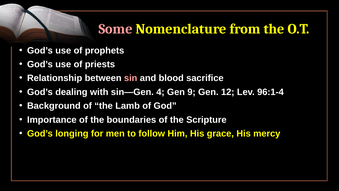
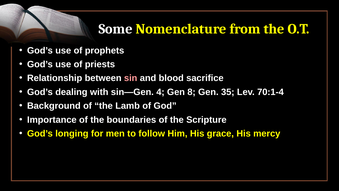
Some colour: pink -> white
9: 9 -> 8
12: 12 -> 35
96:1-4: 96:1-4 -> 70:1-4
